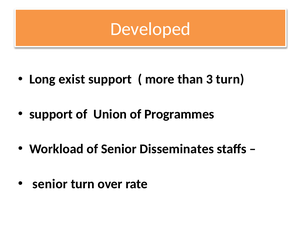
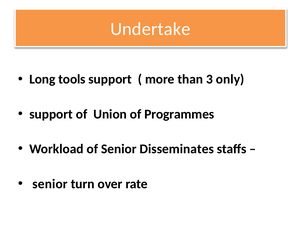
Developed: Developed -> Undertake
exist: exist -> tools
3 turn: turn -> only
